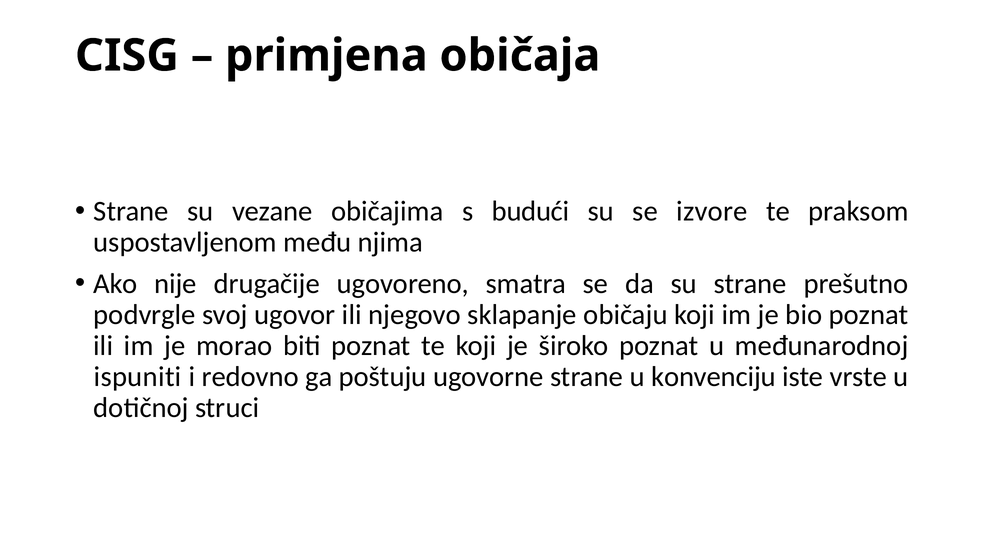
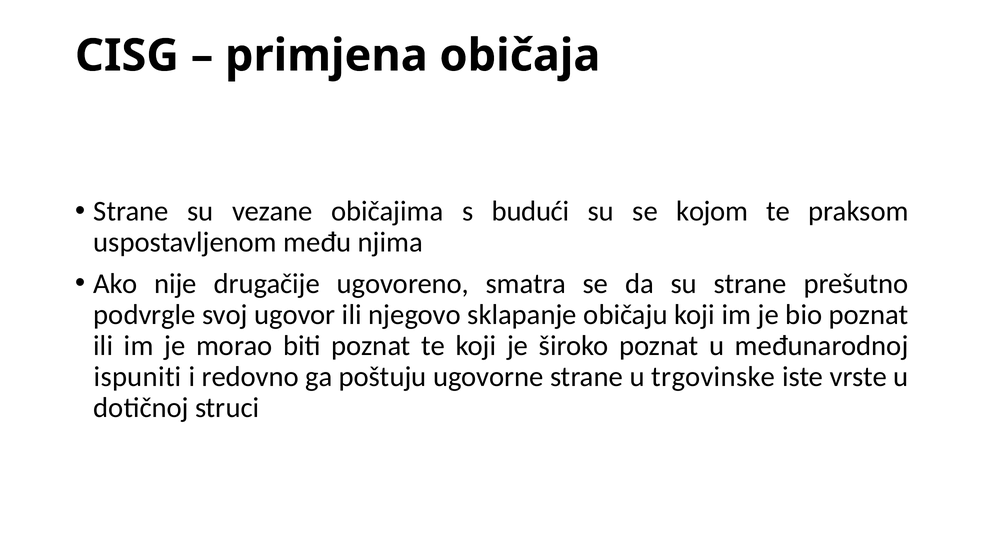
izvore: izvore -> kojom
konvenciju: konvenciju -> trgovinske
